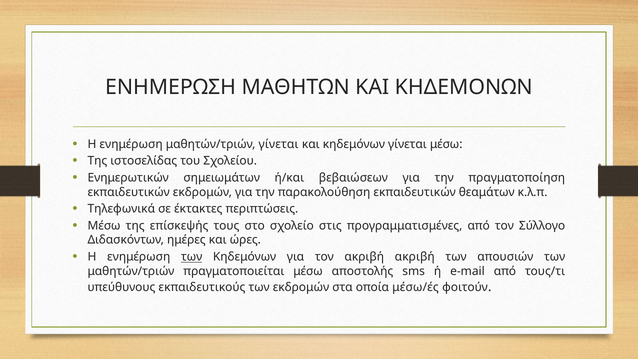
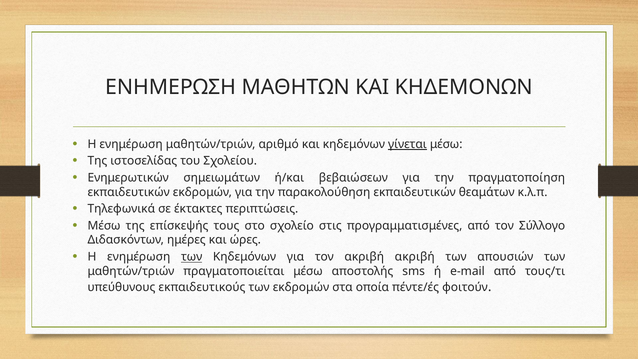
μαθητών/τριών γίνεται: γίνεται -> αριθμό
γίνεται at (407, 144) underline: none -> present
μέσω/ές: μέσω/ές -> πέντε/ές
